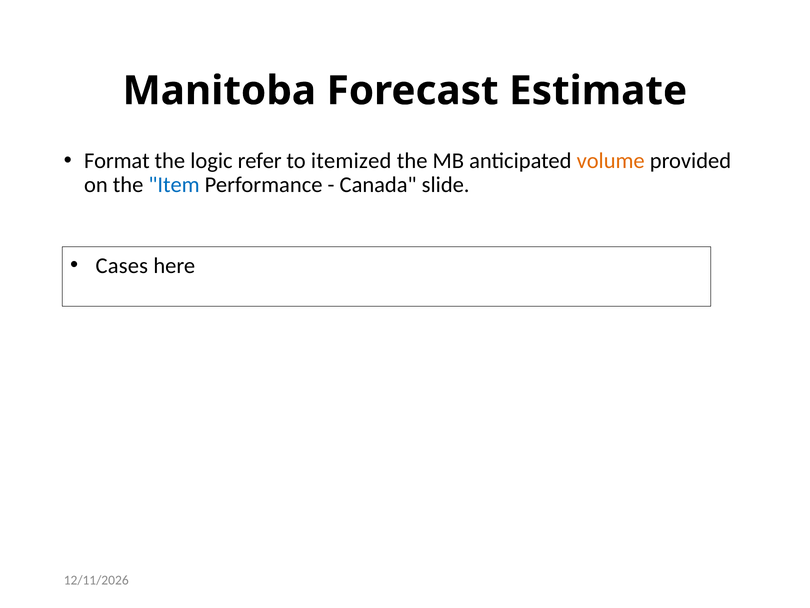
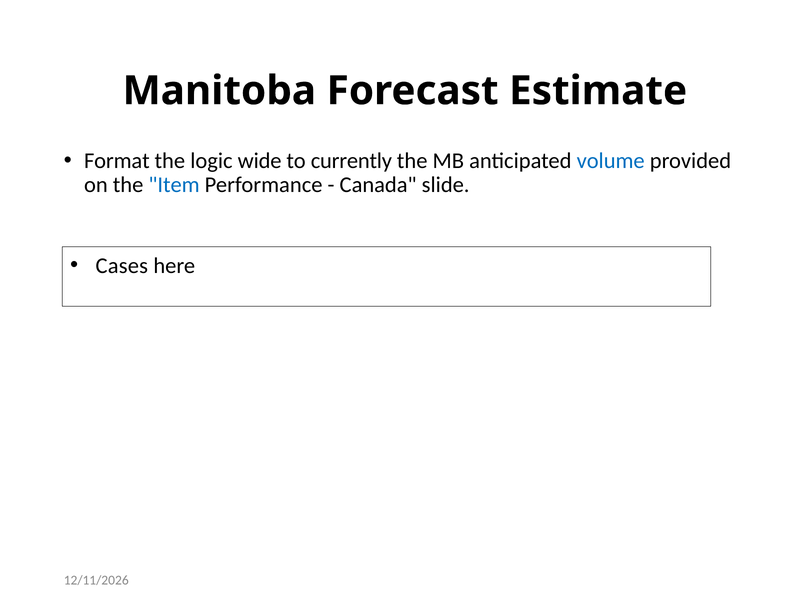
refer: refer -> wide
itemized: itemized -> currently
volume colour: orange -> blue
